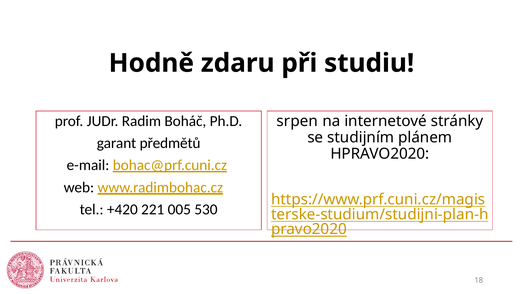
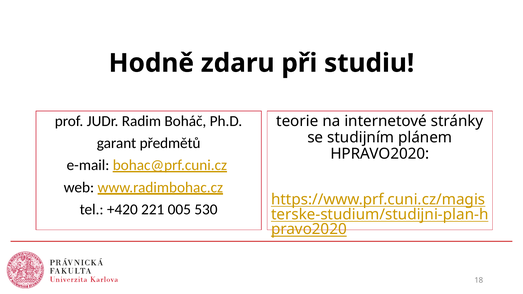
srpen: srpen -> teorie
